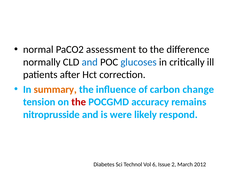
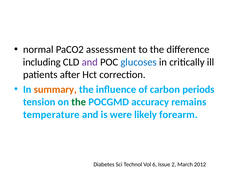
normally: normally -> including
and at (90, 62) colour: blue -> purple
change: change -> periods
the at (79, 102) colour: red -> green
nitroprusside: nitroprusside -> temperature
respond: respond -> forearm
